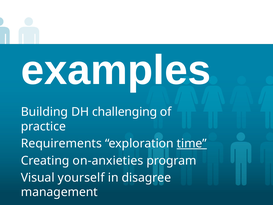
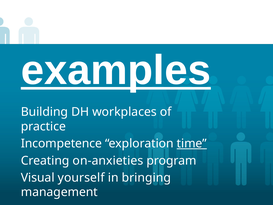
examples underline: none -> present
challenging: challenging -> workplaces
Requirements: Requirements -> Incompetence
disagree: disagree -> bringing
